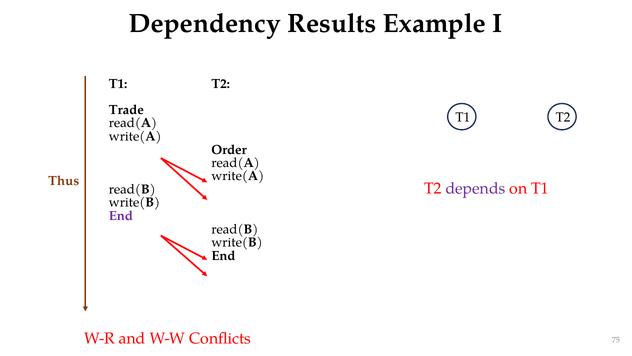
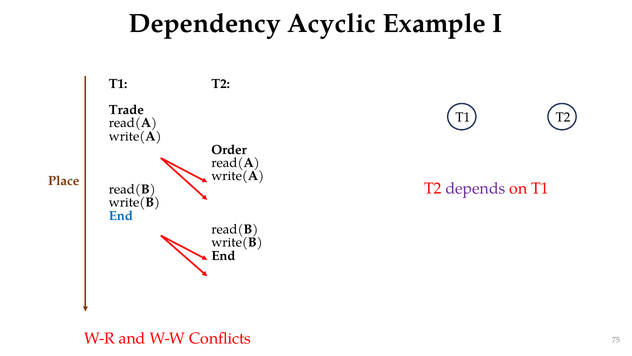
Results: Results -> Acyclic
Thus: Thus -> Place
End at (121, 216) colour: purple -> blue
